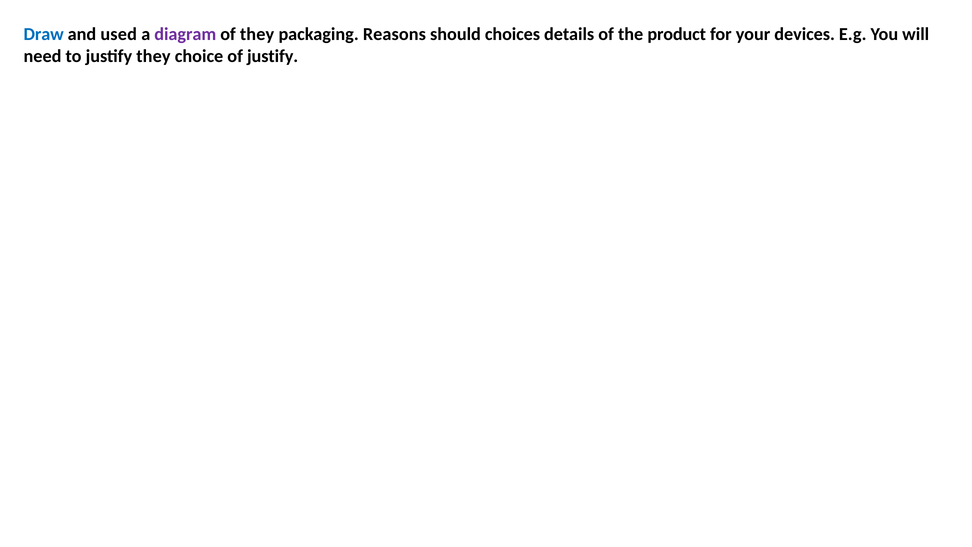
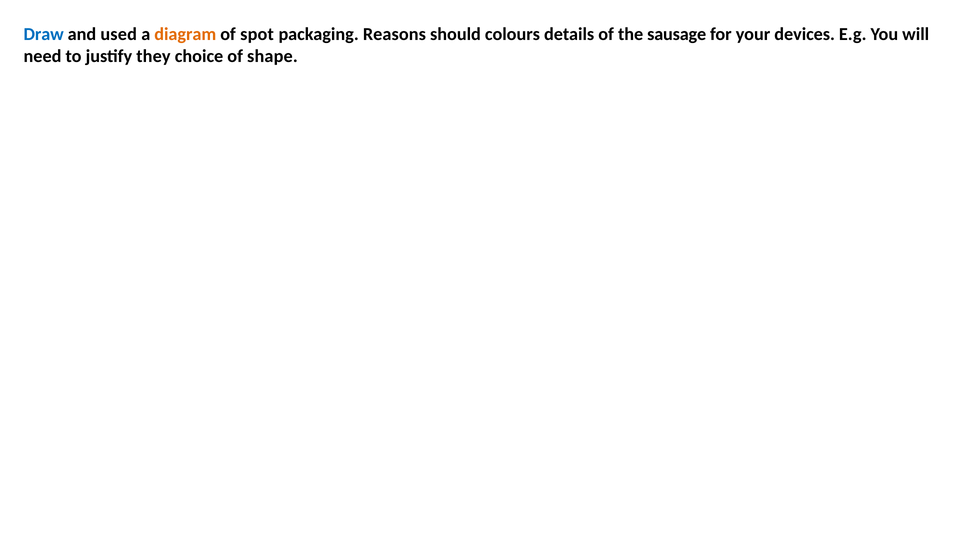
diagram colour: purple -> orange
of they: they -> spot
choices: choices -> colours
product: product -> sausage
of justify: justify -> shape
